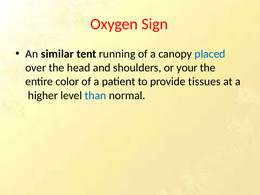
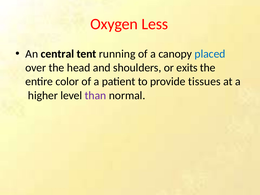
Sign: Sign -> Less
similar: similar -> central
your: your -> exits
than colour: blue -> purple
